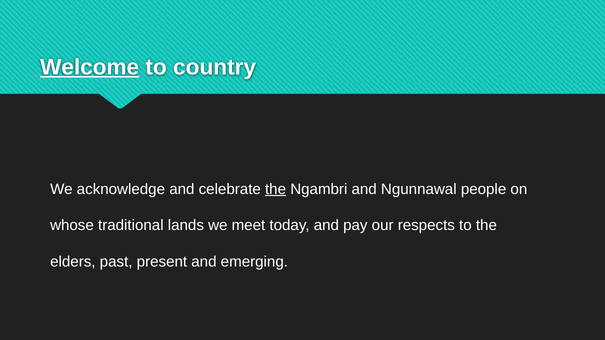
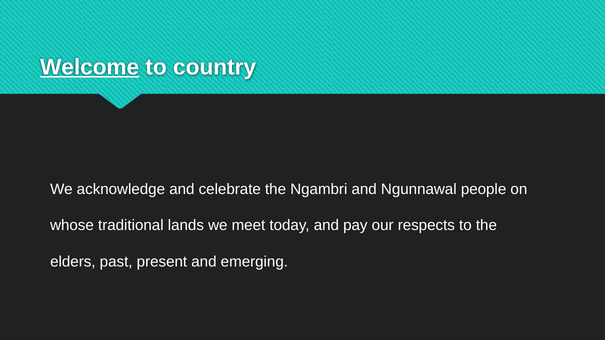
the at (276, 189) underline: present -> none
